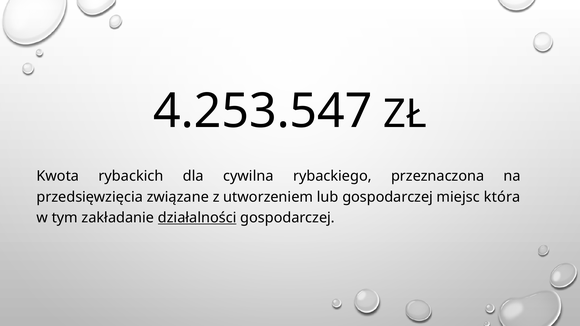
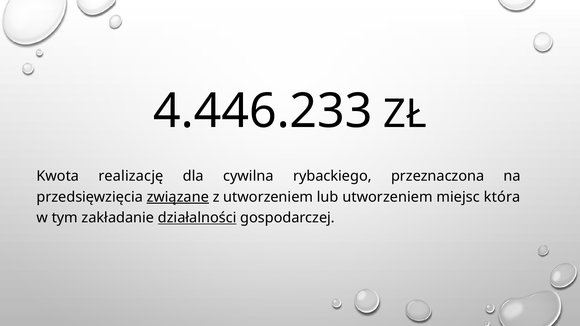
4.253.547: 4.253.547 -> 4.446.233
rybackich: rybackich -> realizację
związane underline: none -> present
lub gospodarczej: gospodarczej -> utworzeniem
